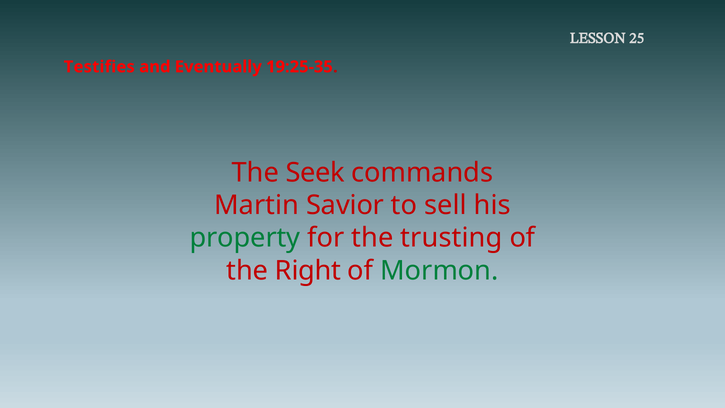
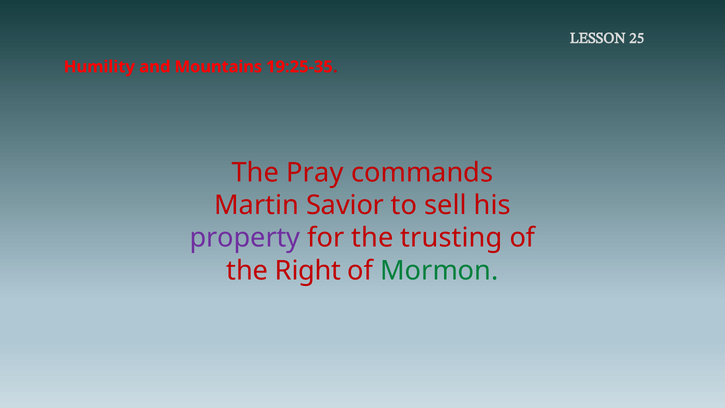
Testifies: Testifies -> Humility
Eventually: Eventually -> Mountains
Seek: Seek -> Pray
property colour: green -> purple
